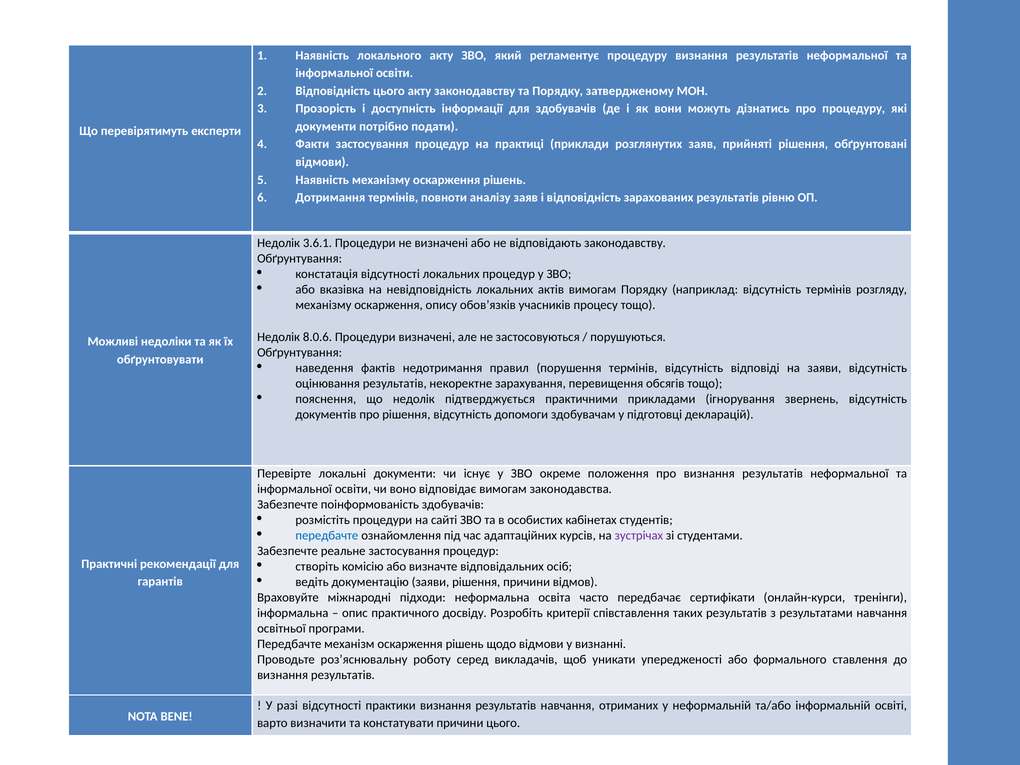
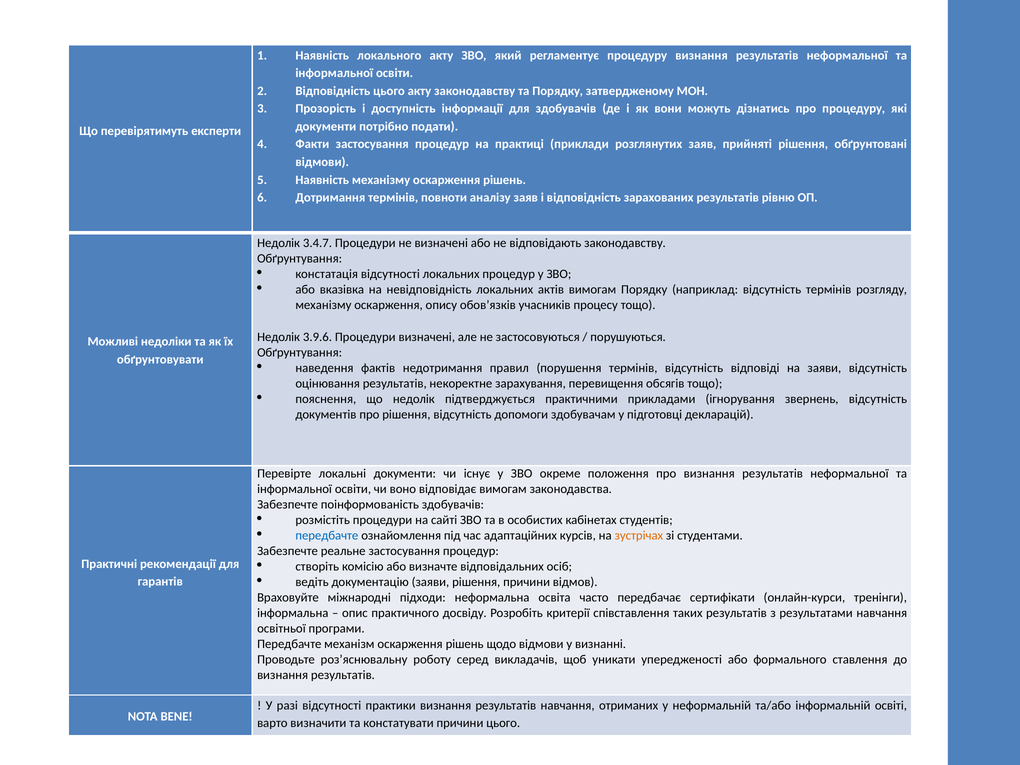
3.6.1: 3.6.1 -> 3.4.7
8.0.6: 8.0.6 -> 3.9.6
зустрічах colour: purple -> orange
